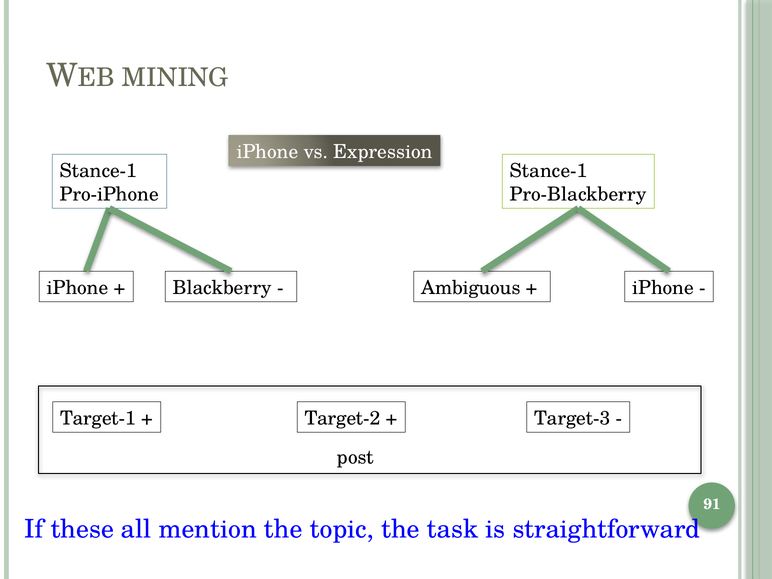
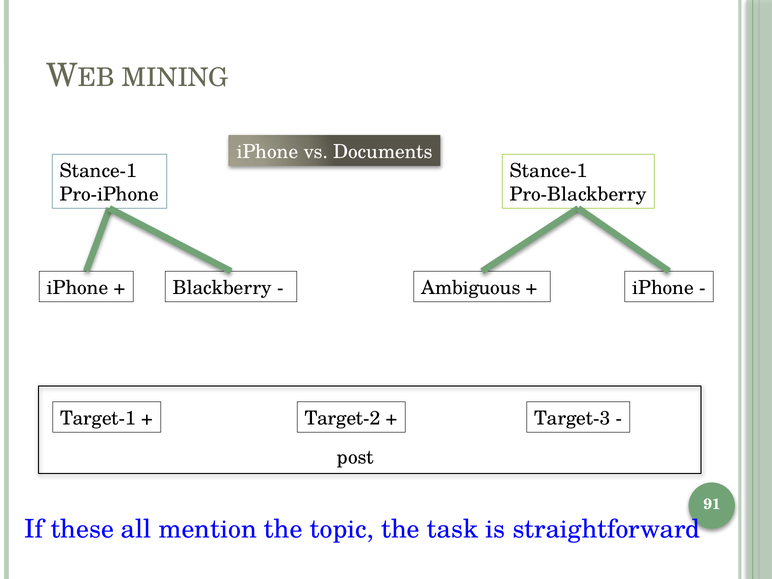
Expression: Expression -> Documents
